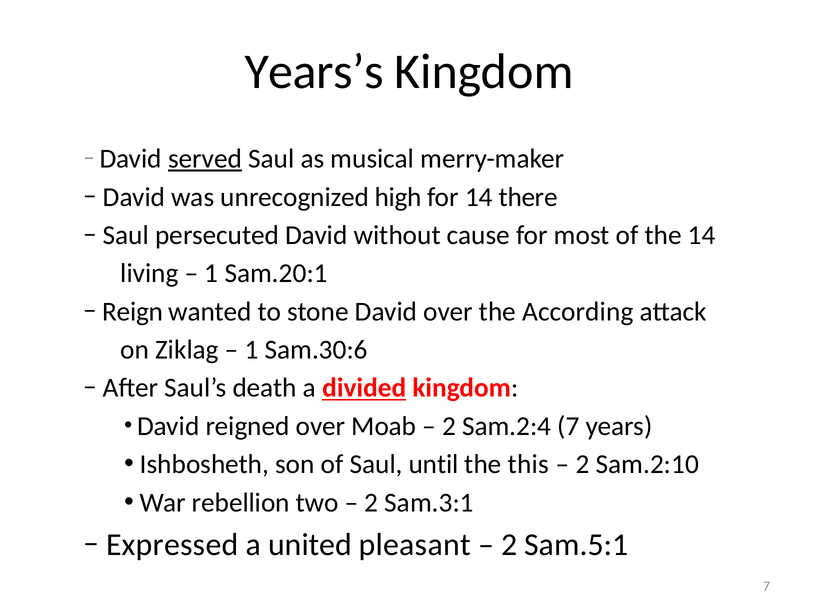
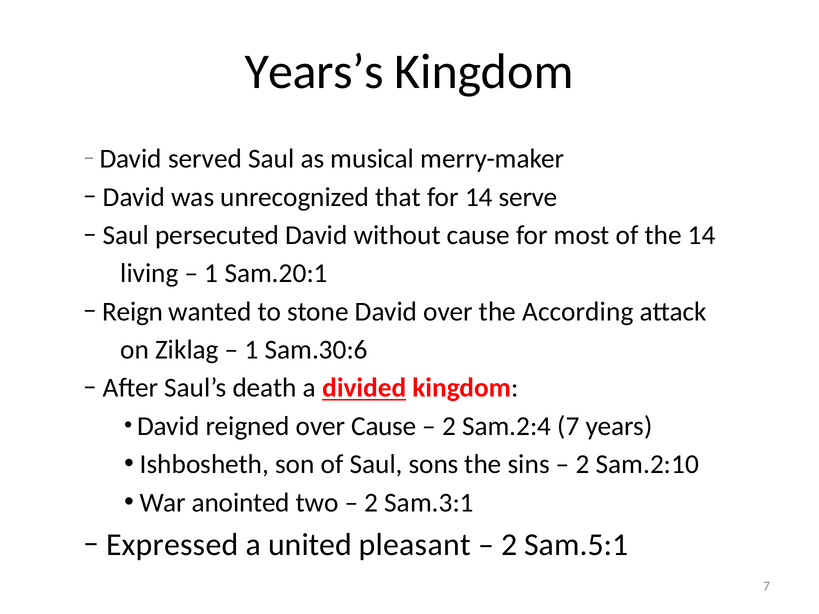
served underline: present -> none
high: high -> that
there: there -> serve
over Moab: Moab -> Cause
until: until -> sons
this: this -> sins
rebellion: rebellion -> anointed
